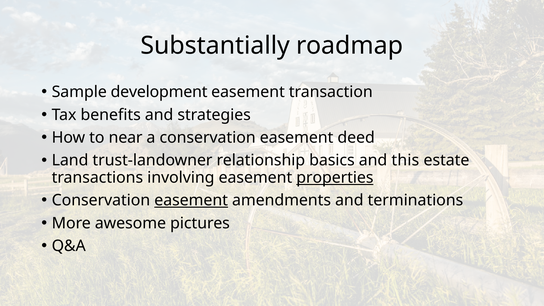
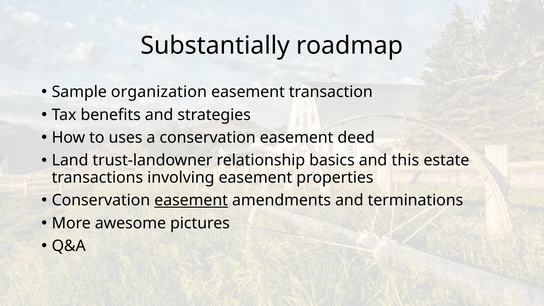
development: development -> organization
near: near -> uses
properties underline: present -> none
